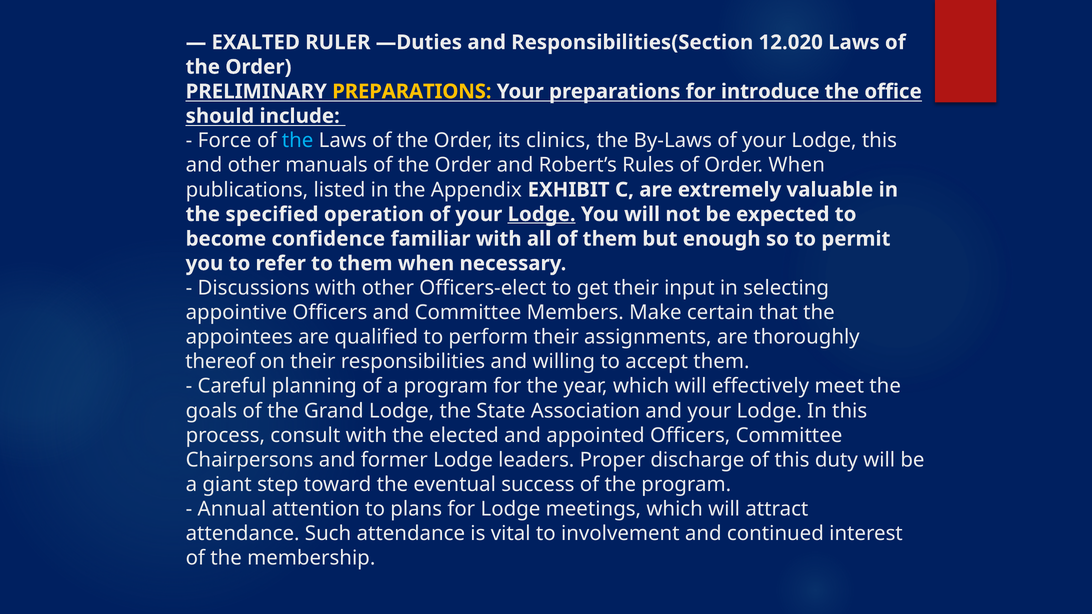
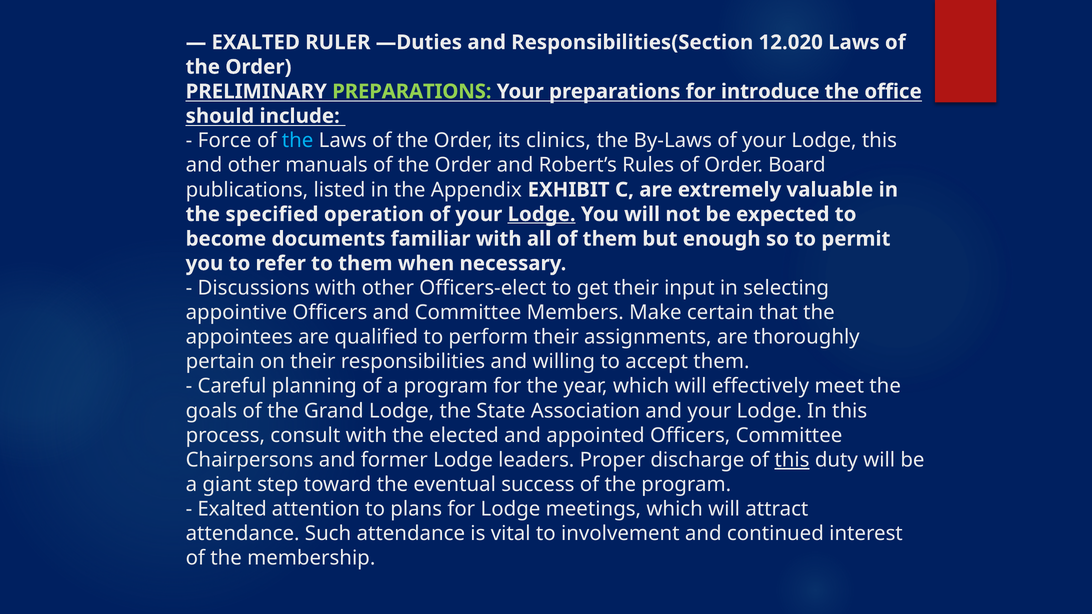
PREPARATIONS at (412, 92) colour: yellow -> light green
Order When: When -> Board
confidence: confidence -> documents
thereof: thereof -> pertain
this at (792, 460) underline: none -> present
Annual at (232, 509): Annual -> Exalted
